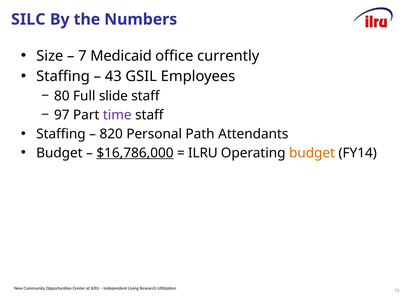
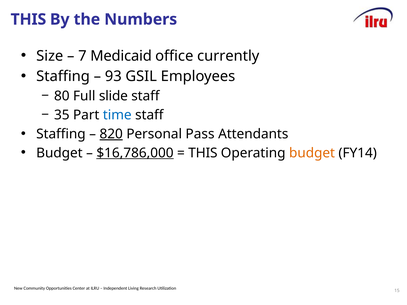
SILC at (28, 19): SILC -> THIS
43: 43 -> 93
97: 97 -> 35
time colour: purple -> blue
820 underline: none -> present
Path: Path -> Pass
ILRU at (203, 153): ILRU -> THIS
